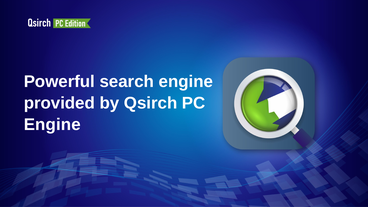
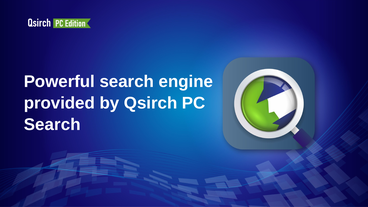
Engine at (52, 125): Engine -> Search
